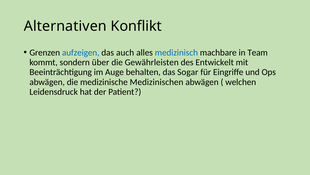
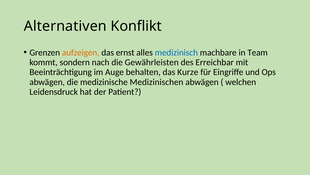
aufzeigen colour: blue -> orange
auch: auch -> ernst
über: über -> nach
Entwickelt: Entwickelt -> Erreichbar
Sogar: Sogar -> Kurze
